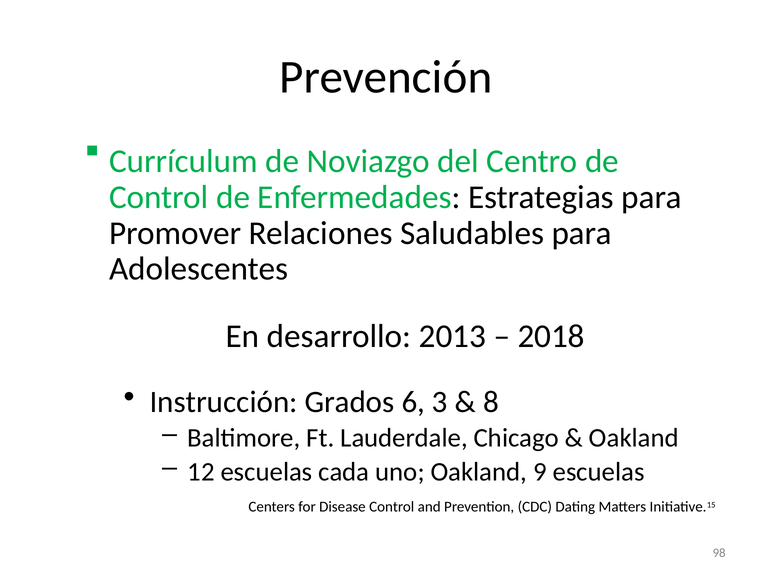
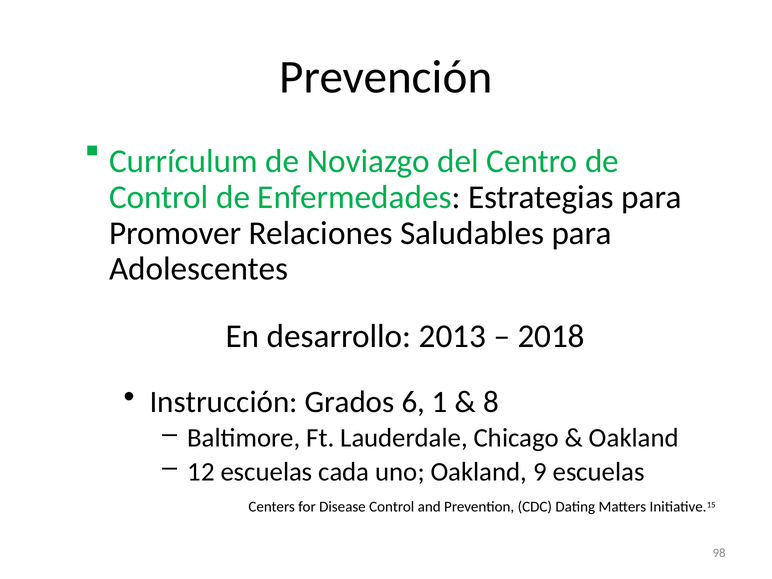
3: 3 -> 1
